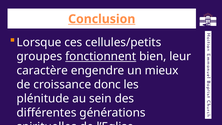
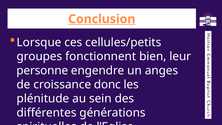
fonctionnent underline: present -> none
caractère: caractère -> personne
mieux: mieux -> anges
